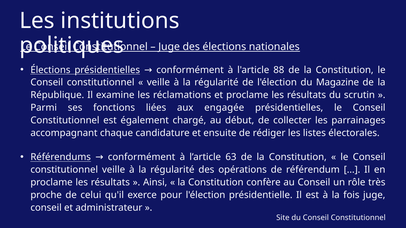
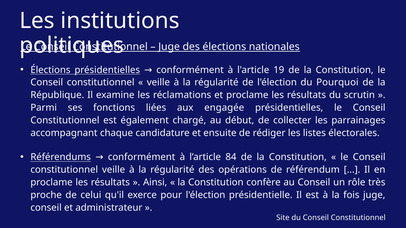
88: 88 -> 19
Magazine: Magazine -> Pourquoi
63: 63 -> 84
